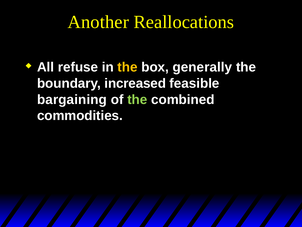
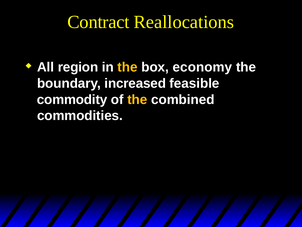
Another: Another -> Contract
refuse: refuse -> region
generally: generally -> economy
bargaining: bargaining -> commodity
the at (137, 99) colour: light green -> yellow
